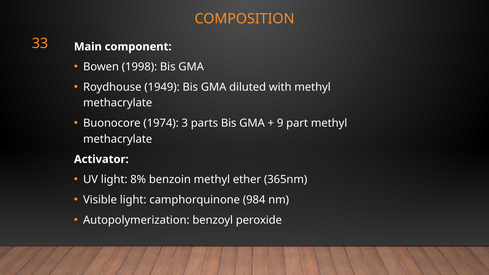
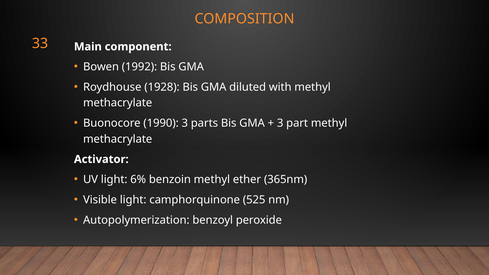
1998: 1998 -> 1992
1949: 1949 -> 1928
1974: 1974 -> 1990
9 at (280, 123): 9 -> 3
8%: 8% -> 6%
984: 984 -> 525
